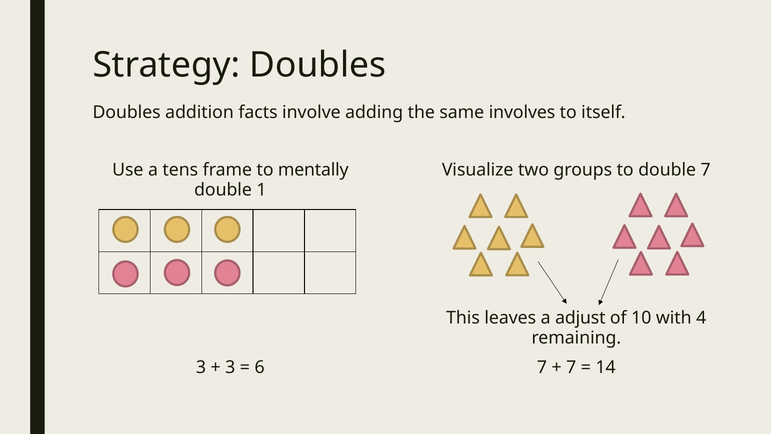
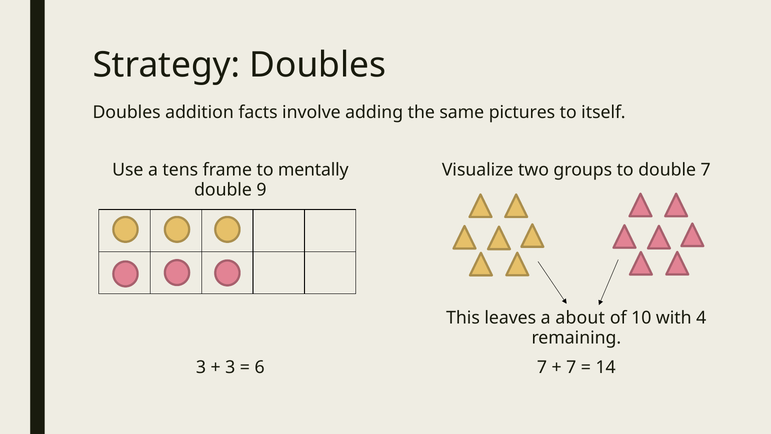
involves: involves -> pictures
1: 1 -> 9
adjust: adjust -> about
